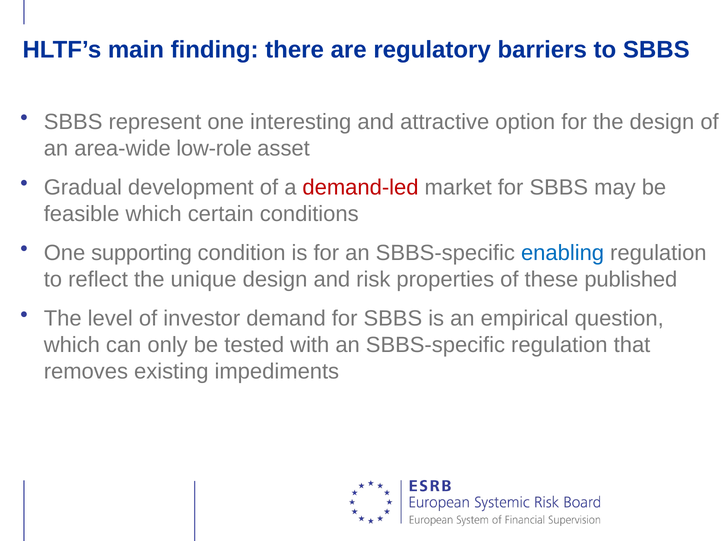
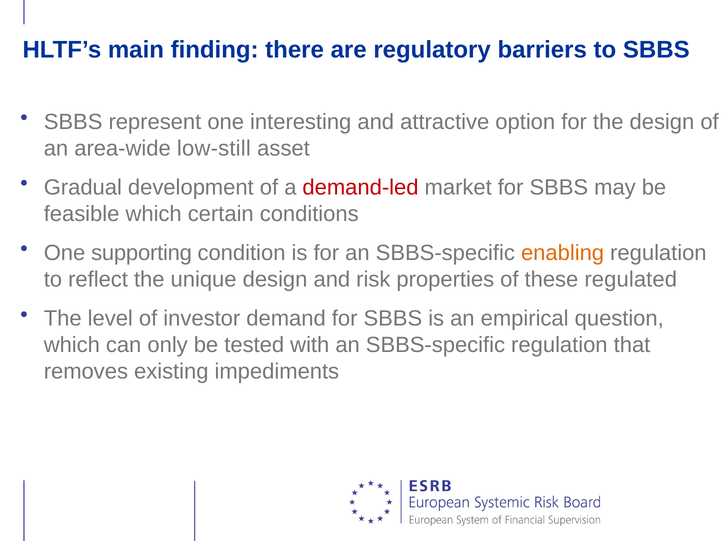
low-role: low-role -> low-still
enabling colour: blue -> orange
published: published -> regulated
